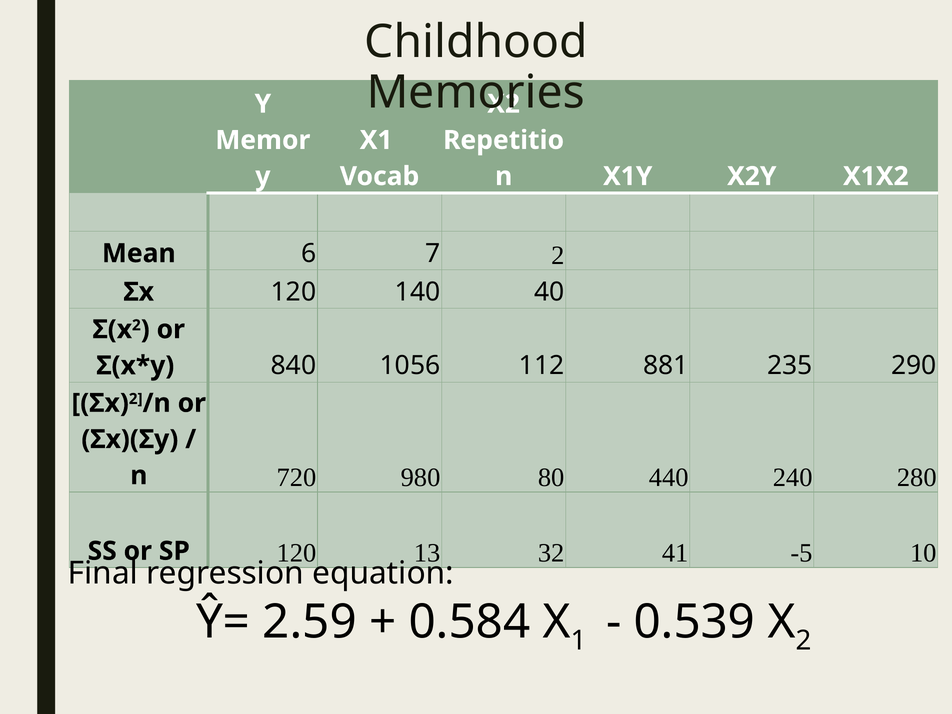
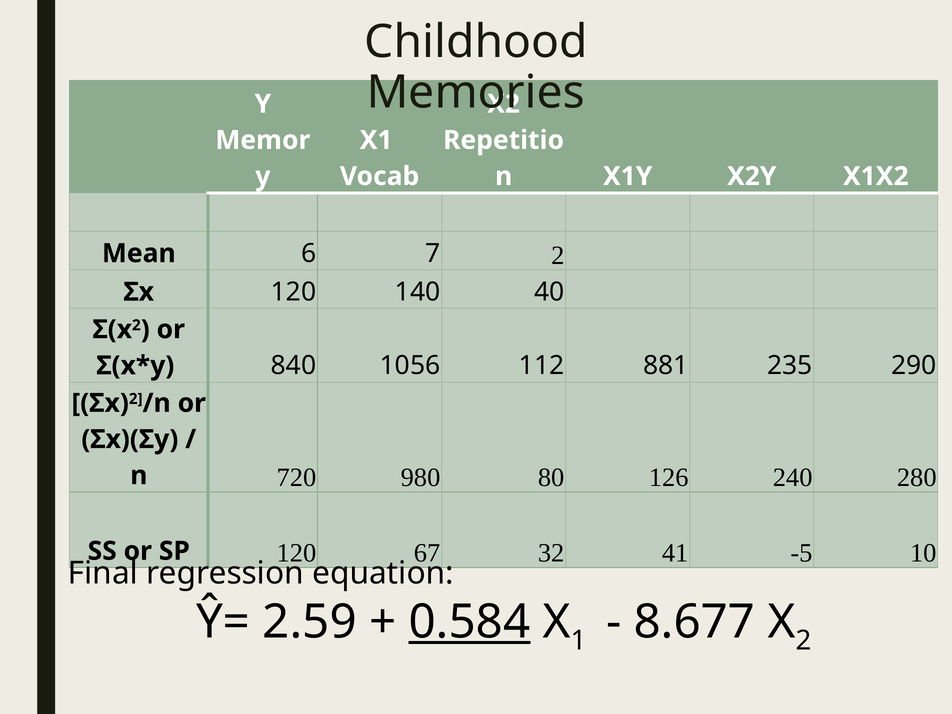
440: 440 -> 126
13: 13 -> 67
0.584 underline: none -> present
0.539: 0.539 -> 8.677
